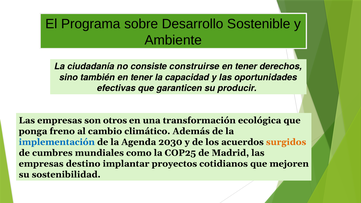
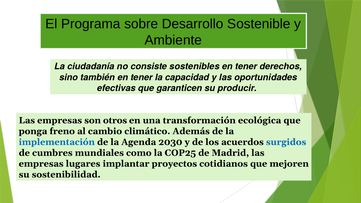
construirse: construirse -> sostenibles
surgidos colour: orange -> blue
destino: destino -> lugares
